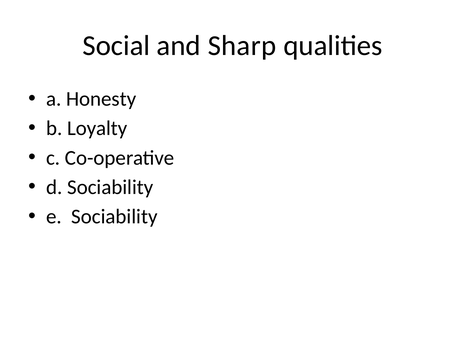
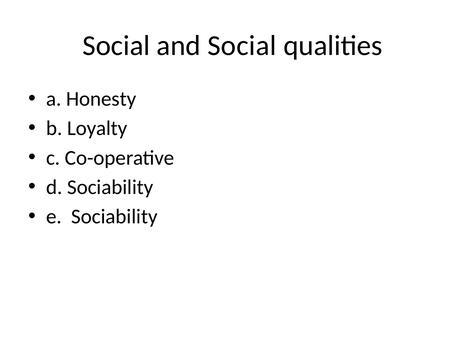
and Sharp: Sharp -> Social
